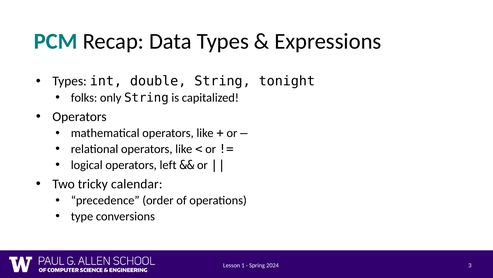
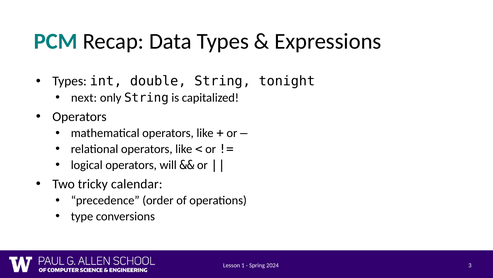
folks: folks -> next
left: left -> will
